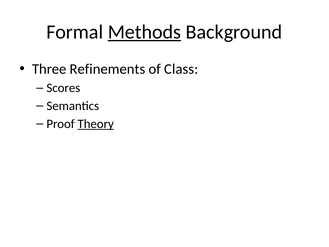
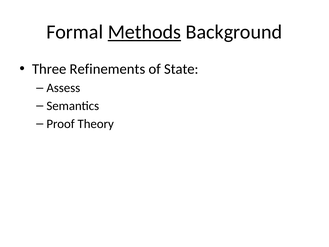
Class: Class -> State
Scores: Scores -> Assess
Theory underline: present -> none
